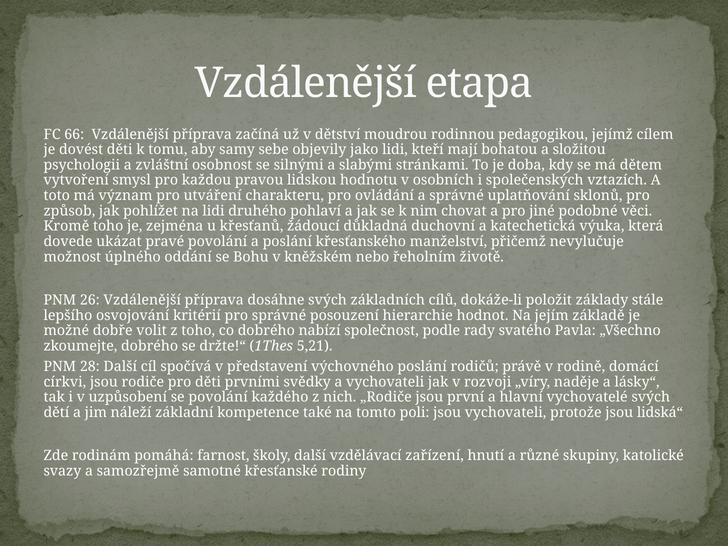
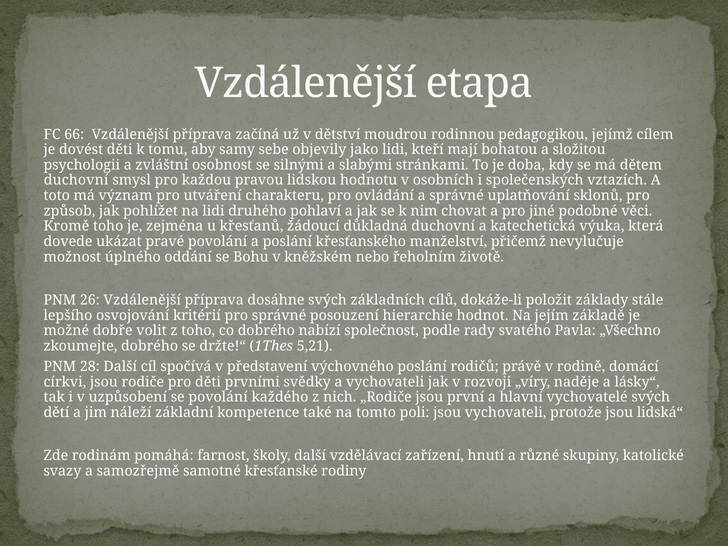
vytvoření at (76, 180): vytvoření -> duchovní
